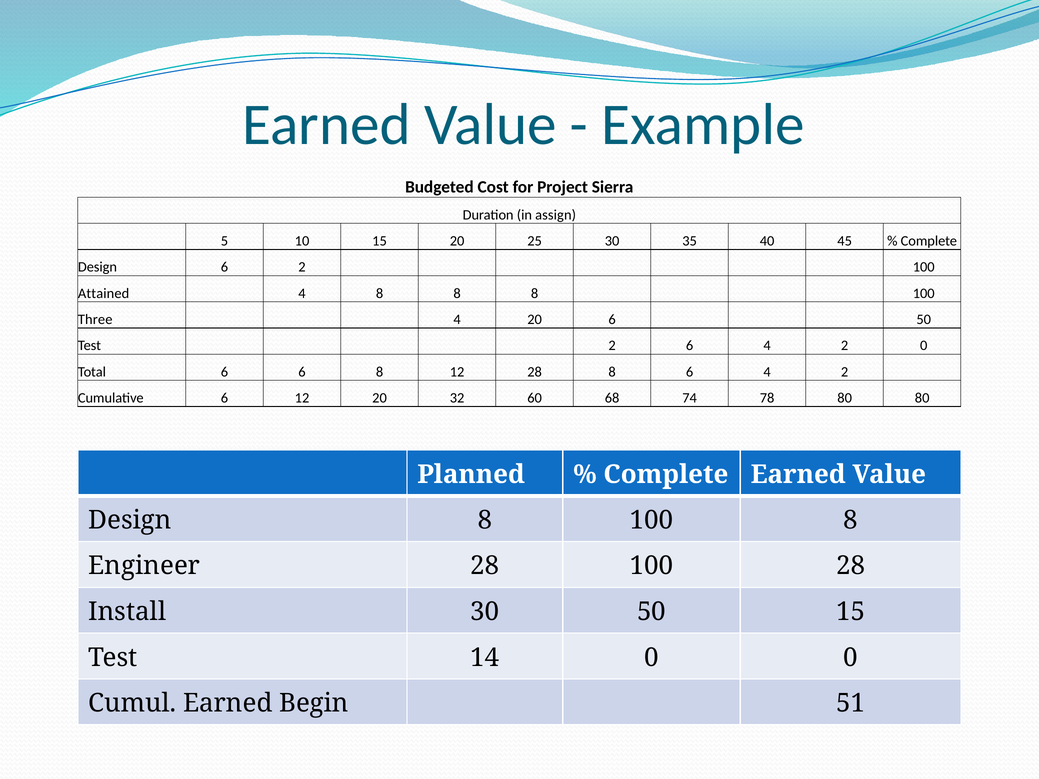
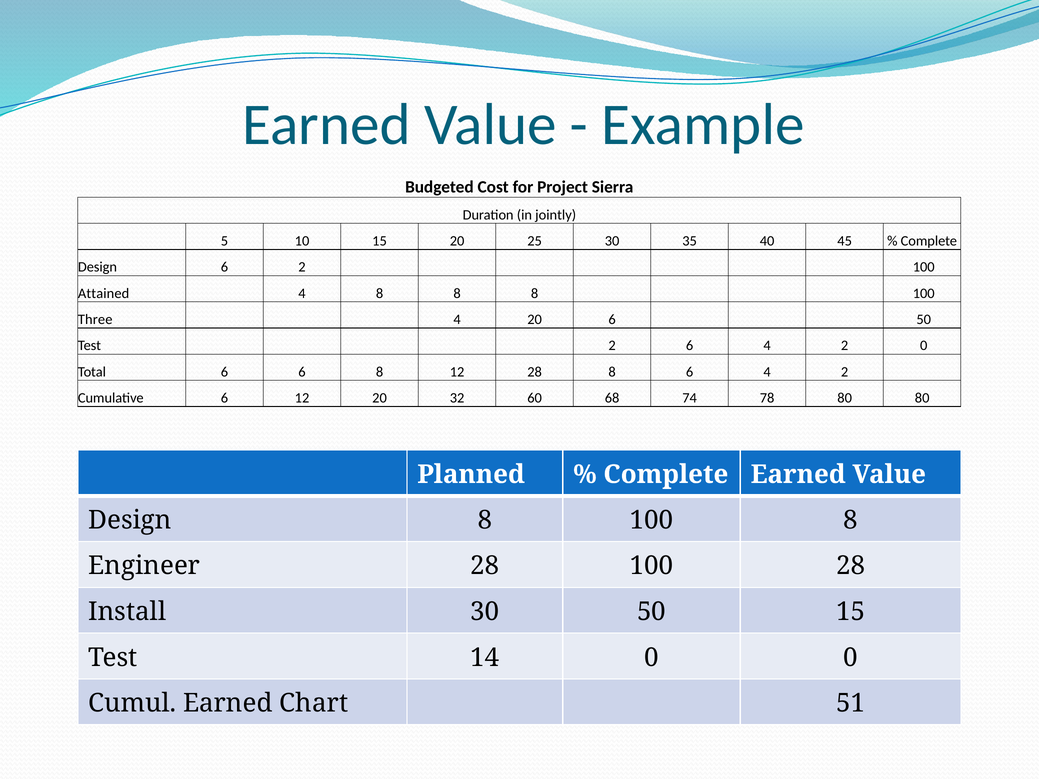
assign: assign -> jointly
Begin: Begin -> Chart
